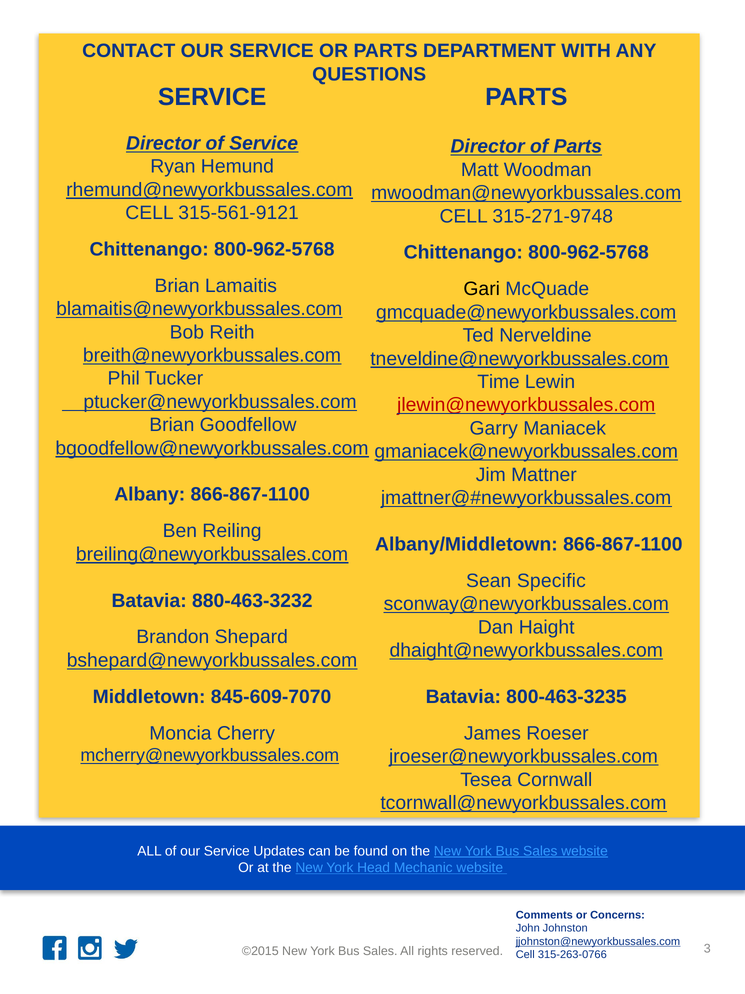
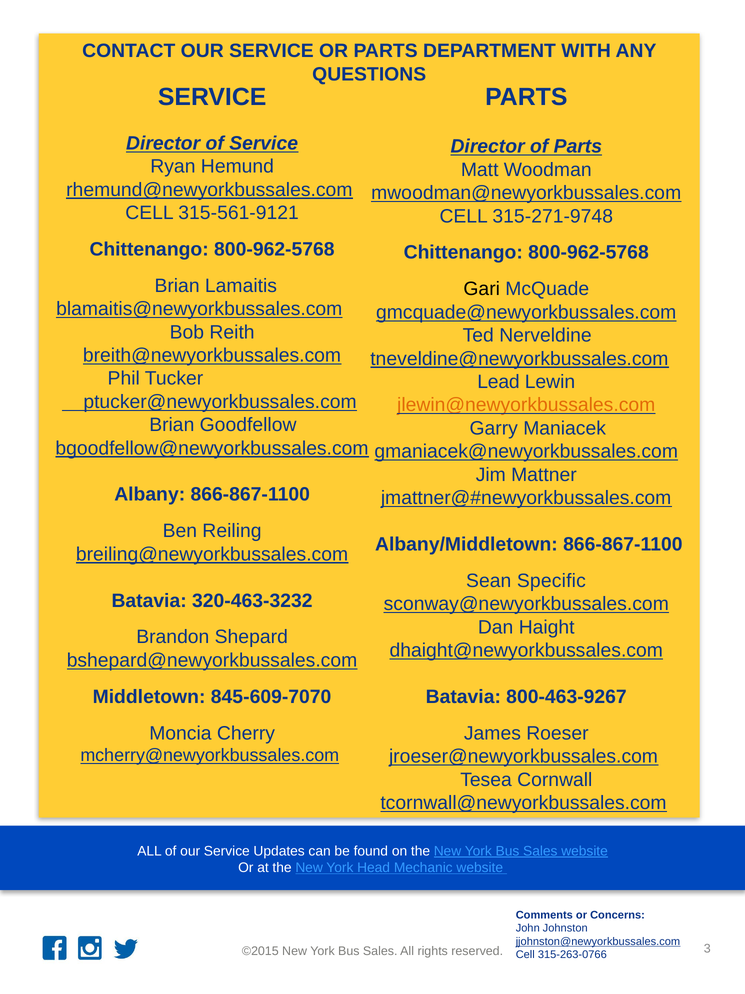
Time: Time -> Lead
jlewin@newyorkbussales.com colour: red -> orange
880-463-3232: 880-463-3232 -> 320-463-3232
800-463-3235: 800-463-3235 -> 800-463-9267
